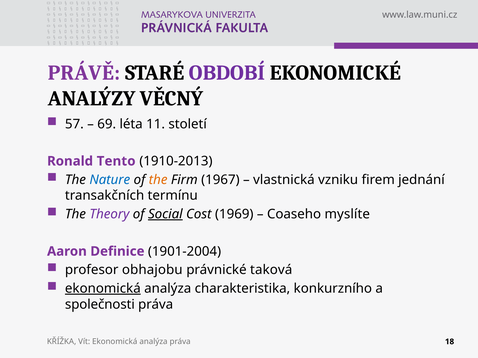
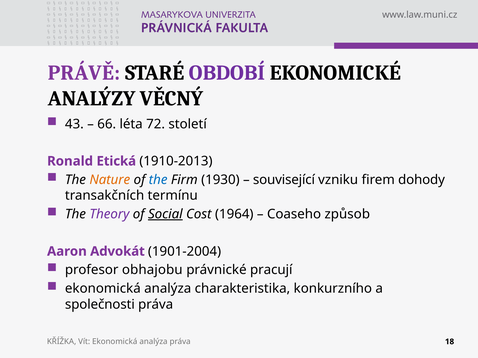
57: 57 -> 43
69: 69 -> 66
11: 11 -> 72
Tento: Tento -> Etická
Nature colour: blue -> orange
the at (158, 180) colour: orange -> blue
1967: 1967 -> 1930
vlastnická: vlastnická -> související
jednání: jednání -> dohody
1969: 1969 -> 1964
myslíte: myslíte -> způsob
Definice: Definice -> Advokát
taková: taková -> pracují
ekonomická at (103, 289) underline: present -> none
